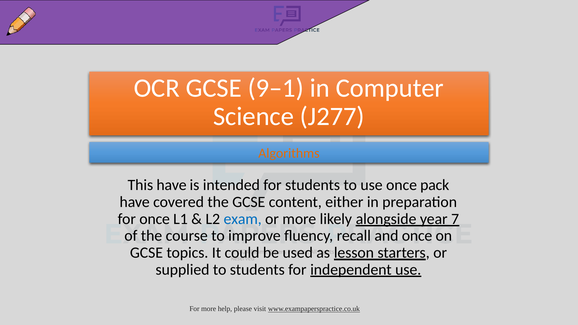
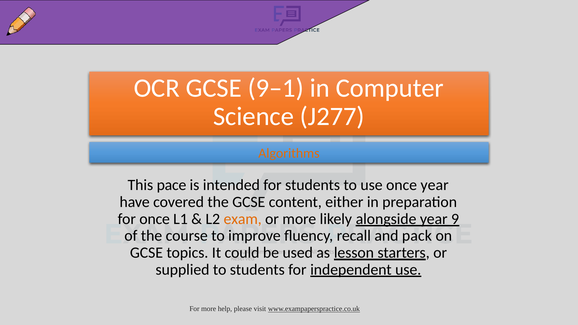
This have: have -> pace
once pack: pack -> year
exam colour: blue -> orange
7: 7 -> 9
and once: once -> pack
